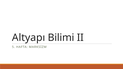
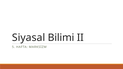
Altyapı: Altyapı -> Siyasal
